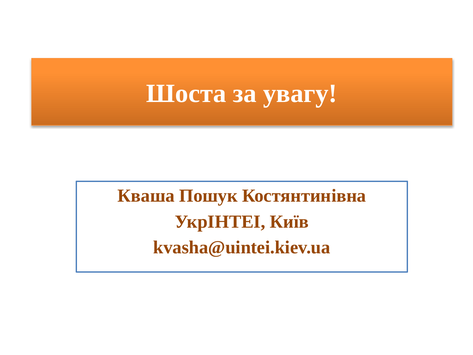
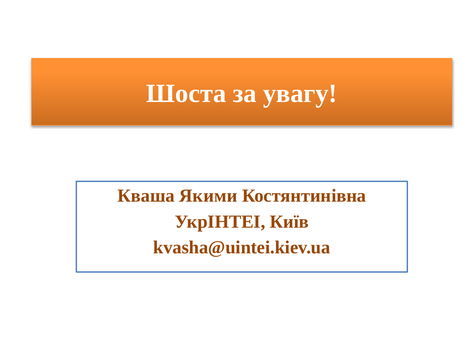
Пошук: Пошук -> Якими
